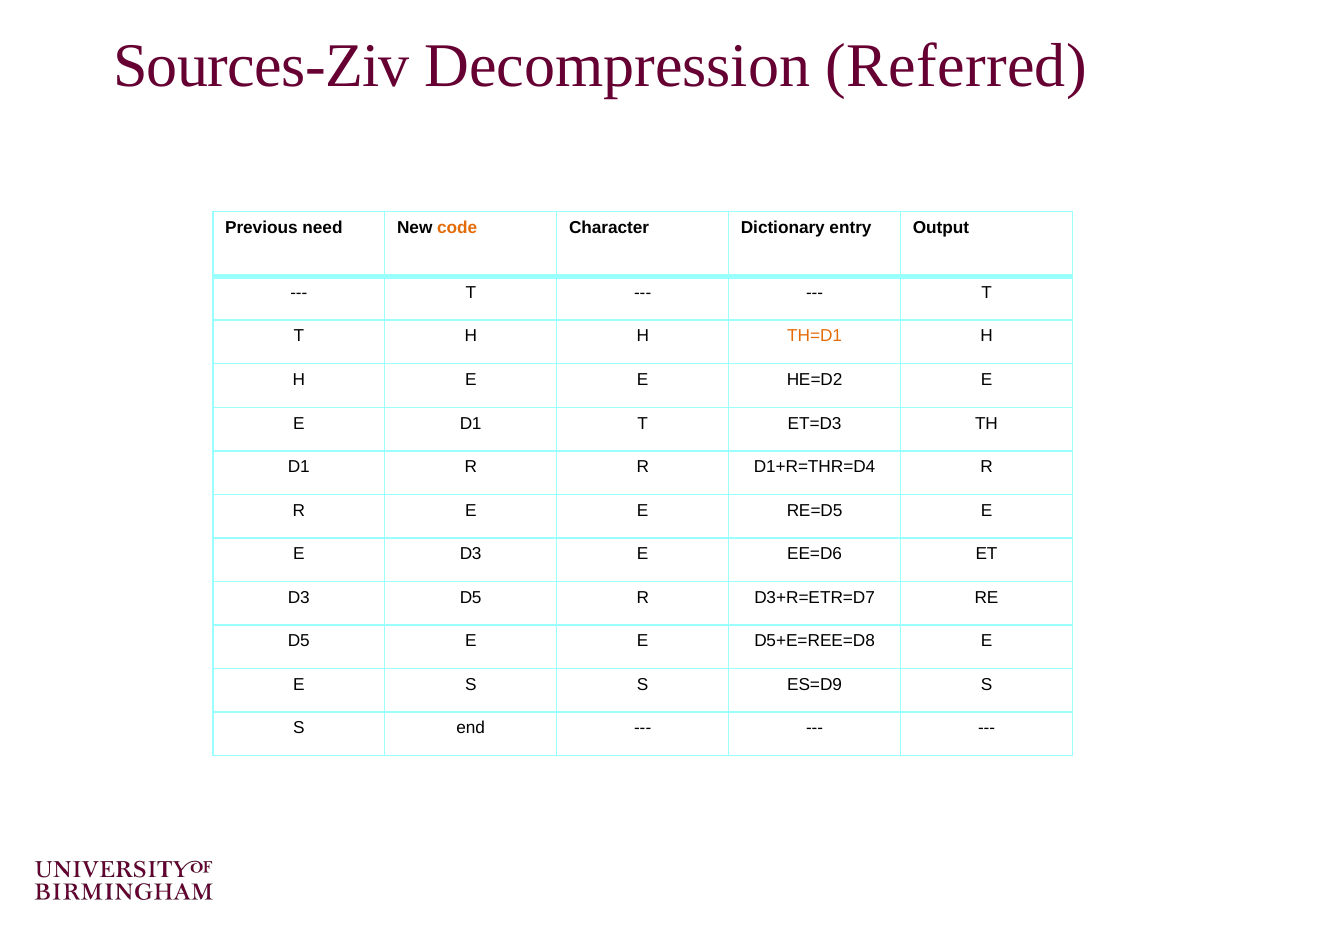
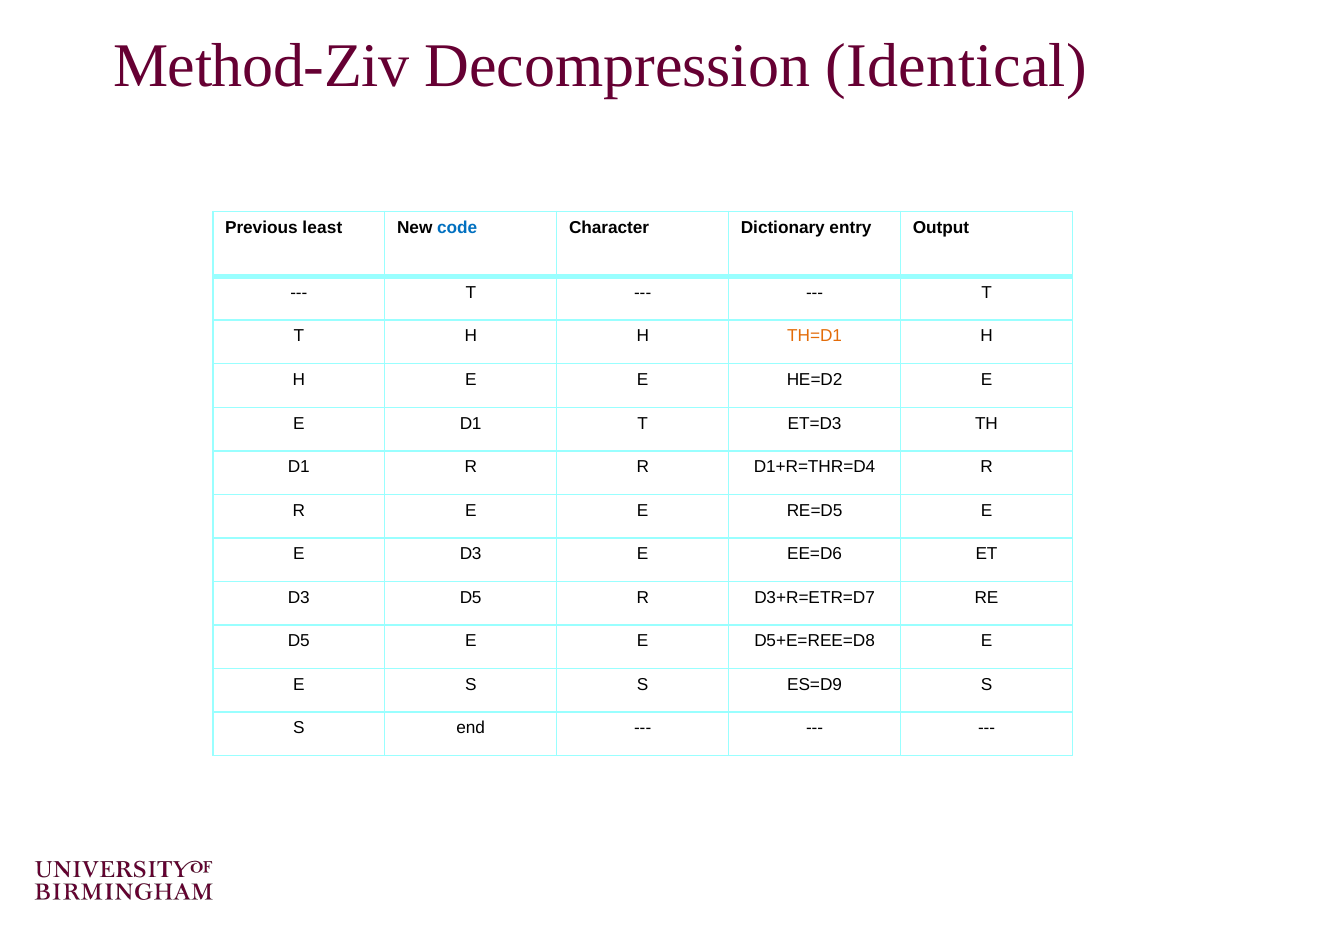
Sources-Ziv: Sources-Ziv -> Method-Ziv
Referred: Referred -> Identical
need: need -> least
code colour: orange -> blue
